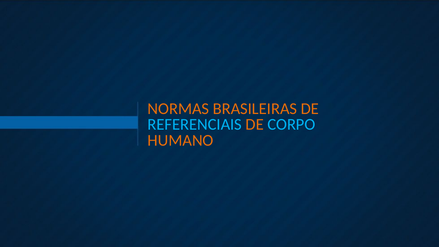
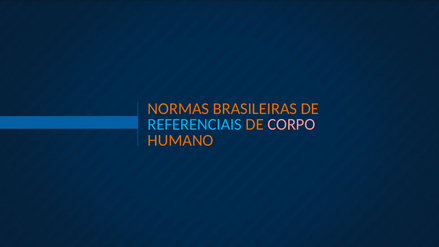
CORPO colour: light blue -> pink
